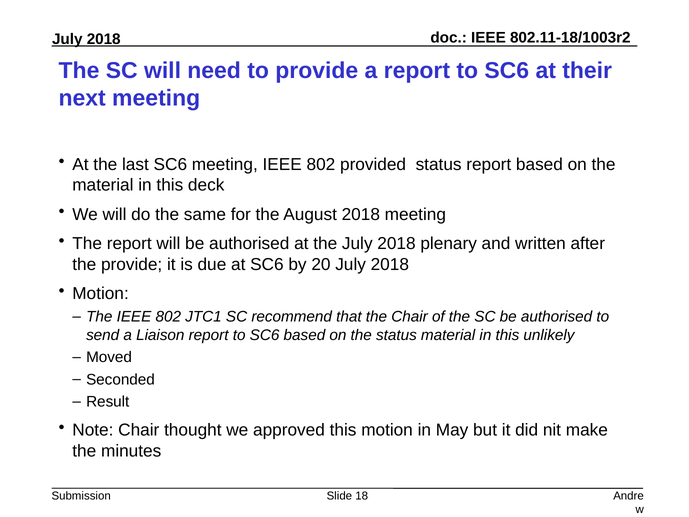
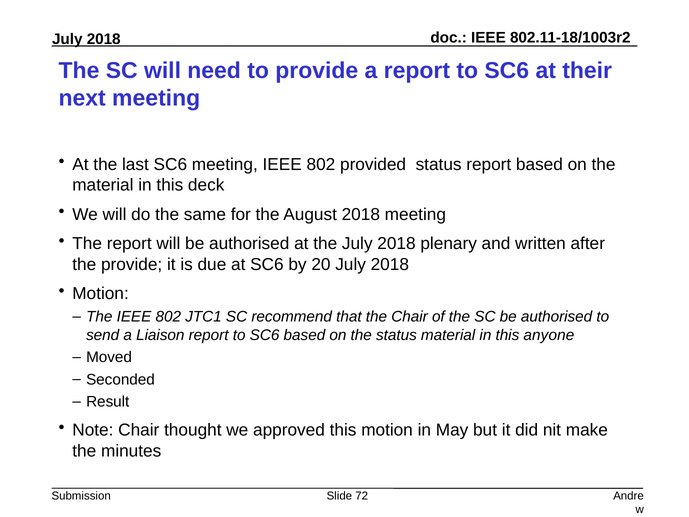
unlikely: unlikely -> anyone
18: 18 -> 72
